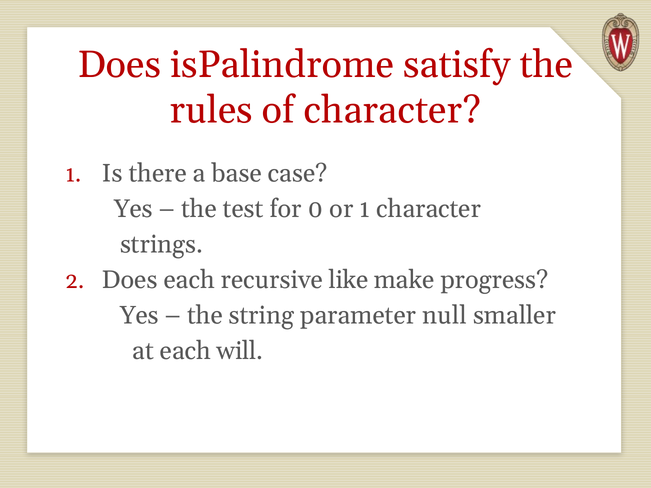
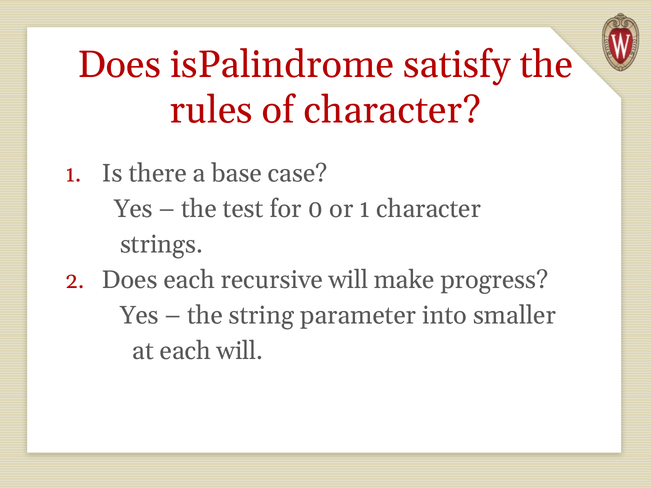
recursive like: like -> will
null: null -> into
